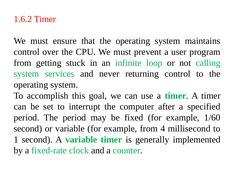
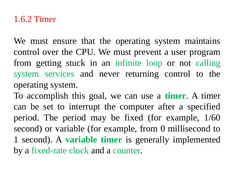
4: 4 -> 0
